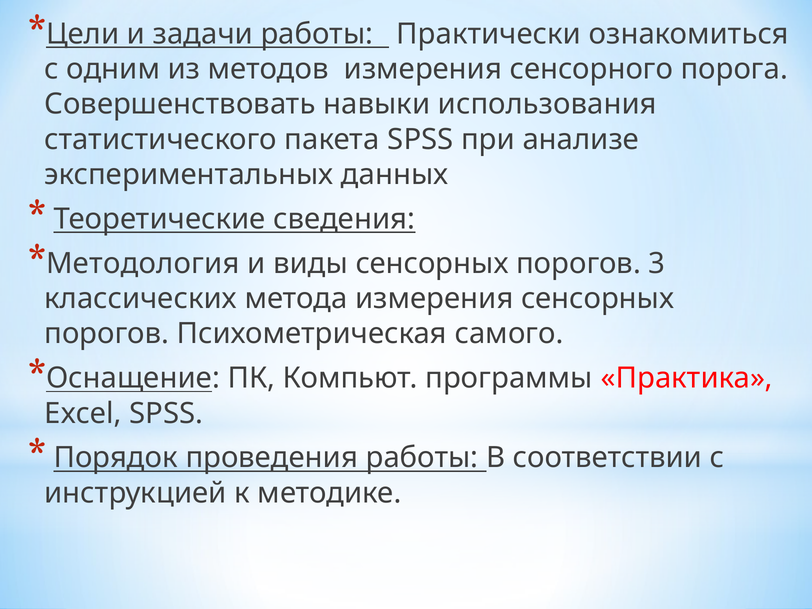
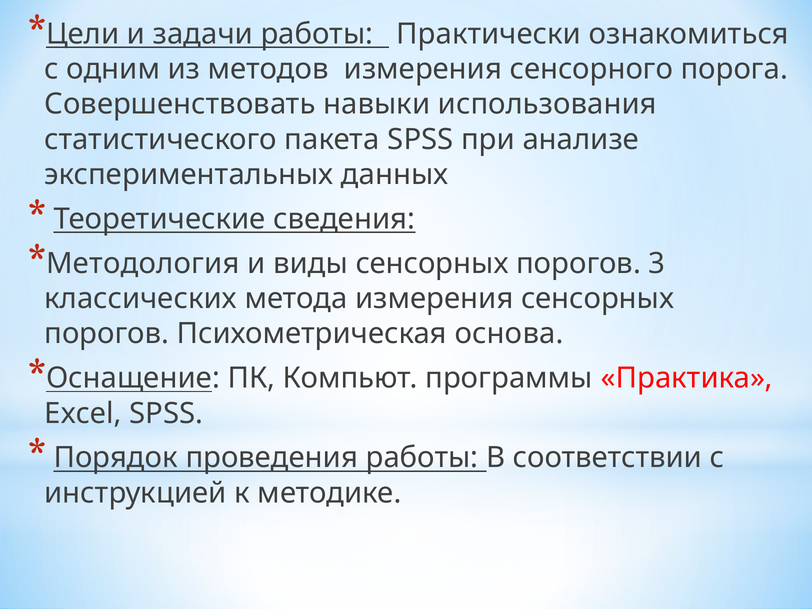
самого: самого -> основа
